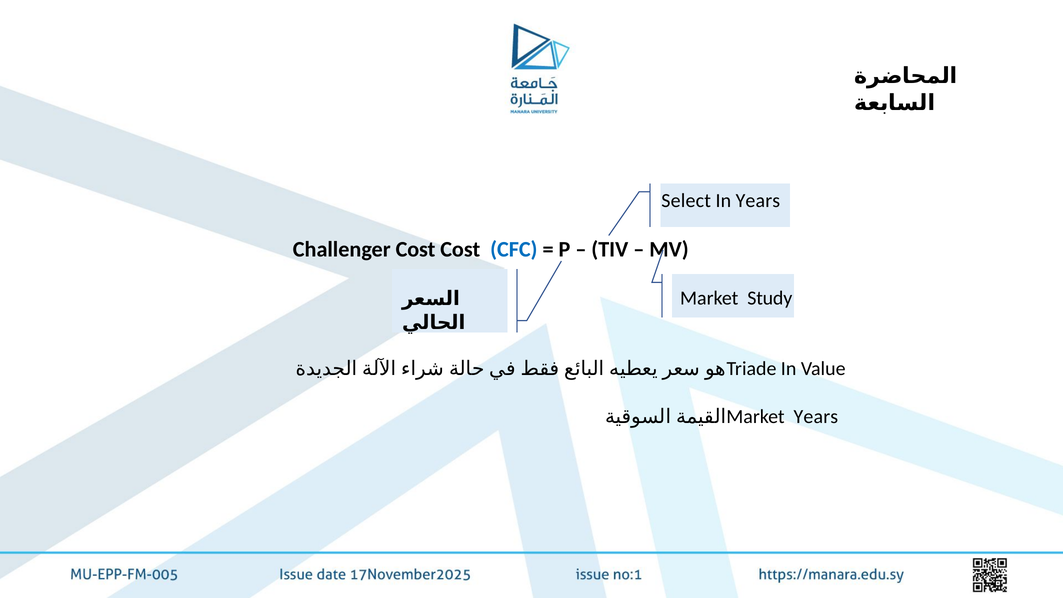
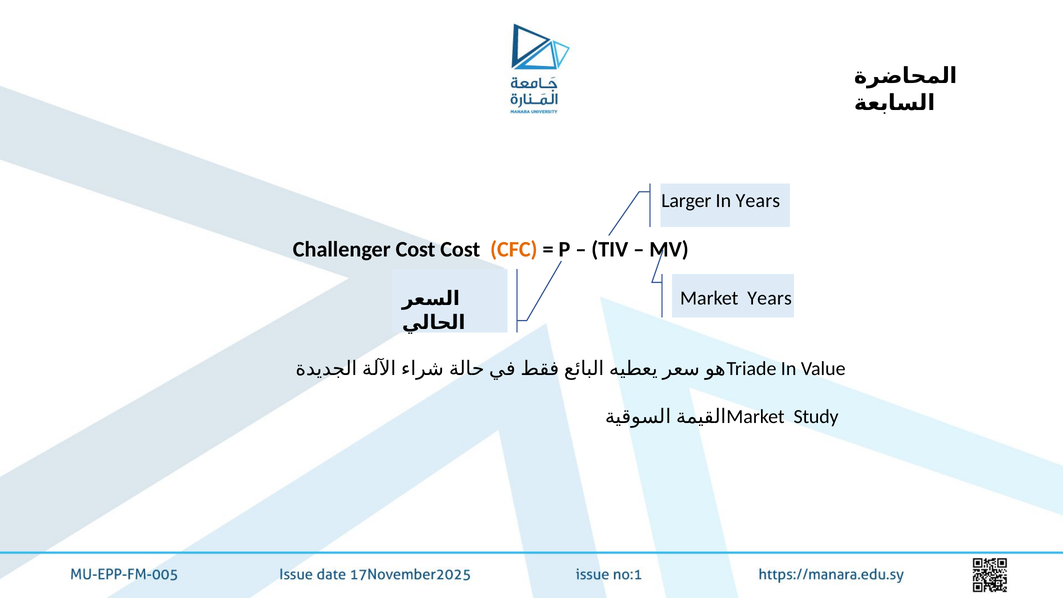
Select: Select -> Larger
CFC colour: blue -> orange
Market Study: Study -> Years
Years at (816, 416): Years -> Study
